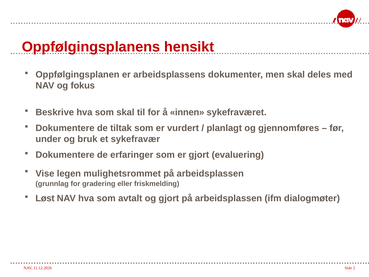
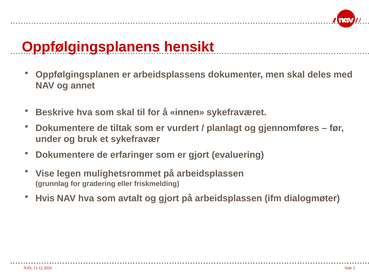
fokus: fokus -> annet
Løst: Løst -> Hvis
